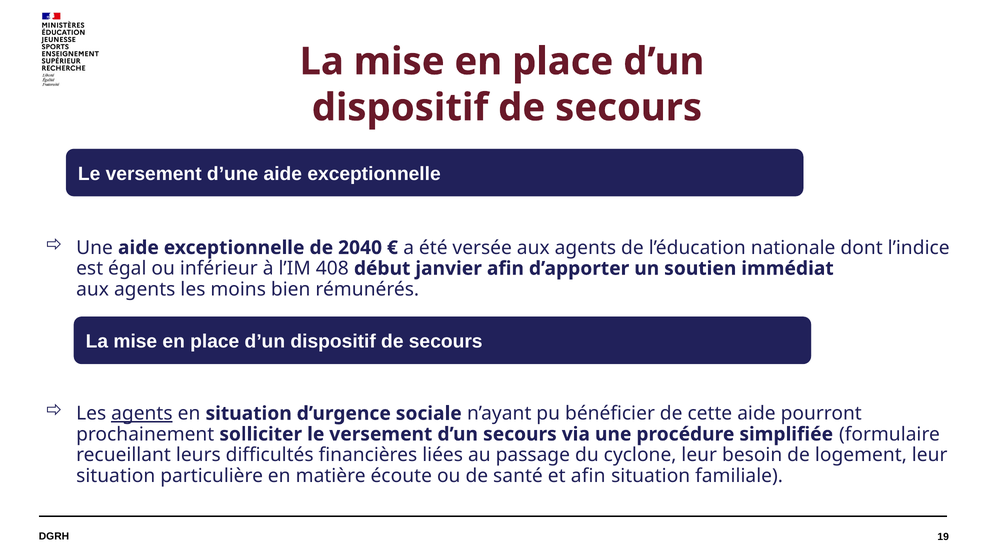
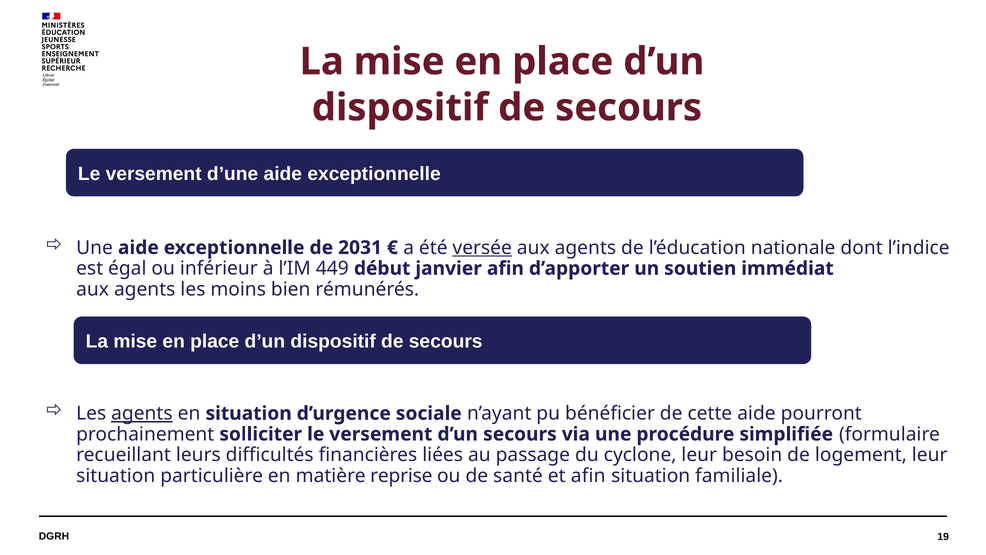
2040: 2040 -> 2031
versée underline: none -> present
408: 408 -> 449
écoute: écoute -> reprise
